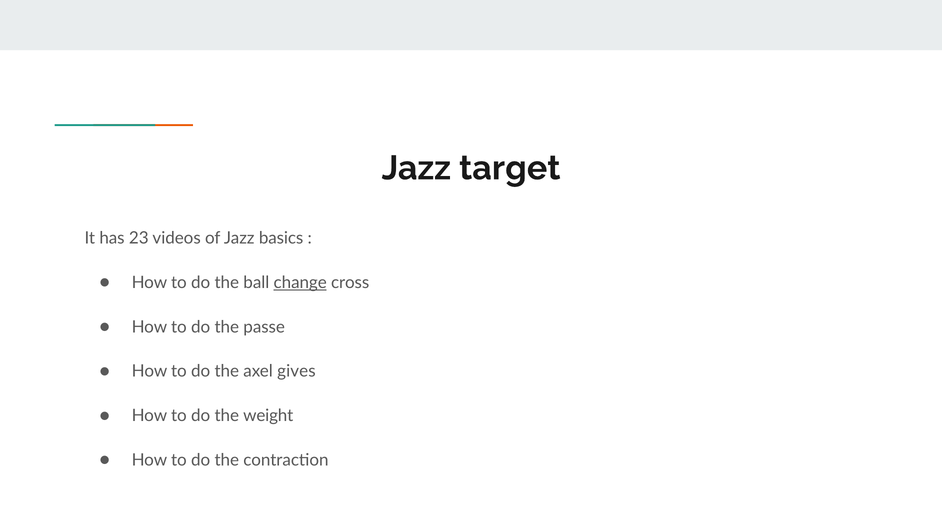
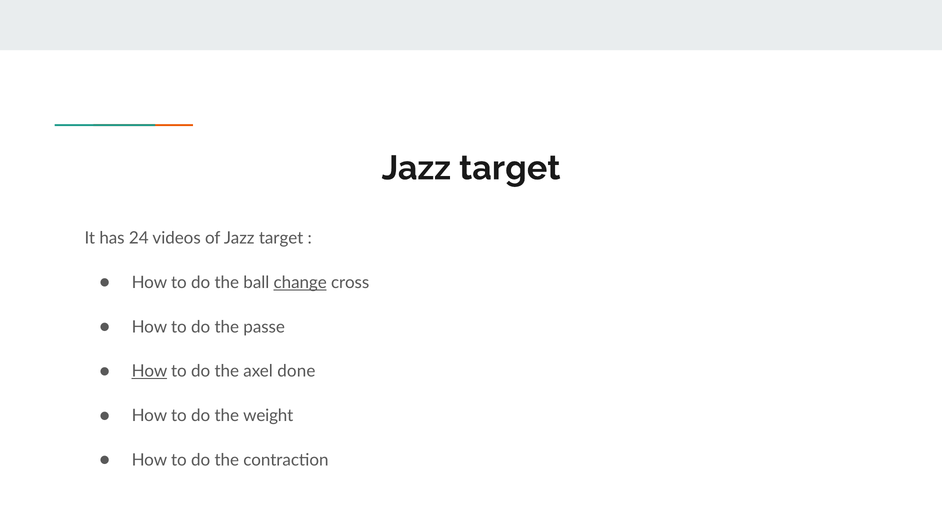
23: 23 -> 24
of Jazz basics: basics -> target
How at (150, 371) underline: none -> present
gives: gives -> done
